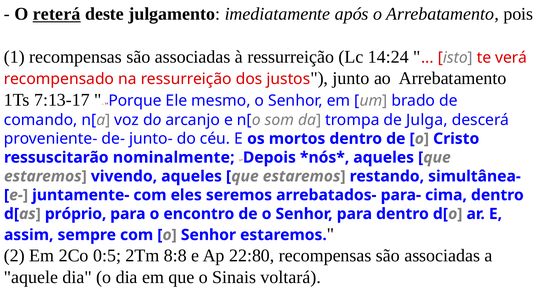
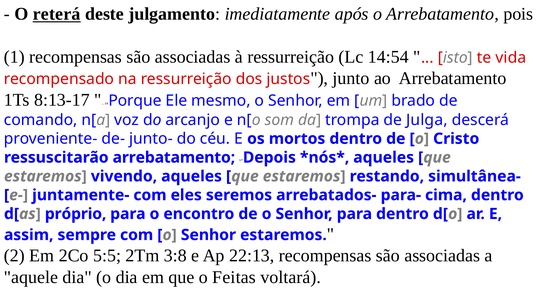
14:24: 14:24 -> 14:54
verá: verá -> vida
7:13-17: 7:13-17 -> 8:13-17
ressuscitarão nominalmente: nominalmente -> arrebatamento
0:5: 0:5 -> 5:5
8:8: 8:8 -> 3:8
22:80: 22:80 -> 22:13
Sinais: Sinais -> Feitas
